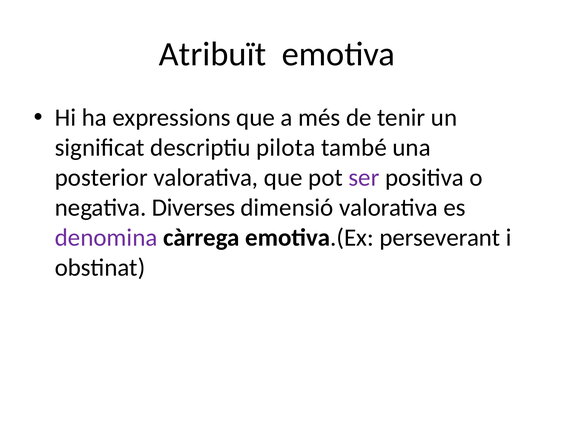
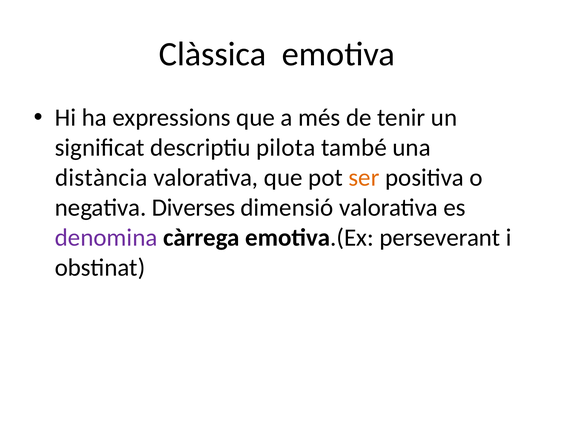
Atribuït: Atribuït -> Clàssica
posterior: posterior -> distància
ser colour: purple -> orange
